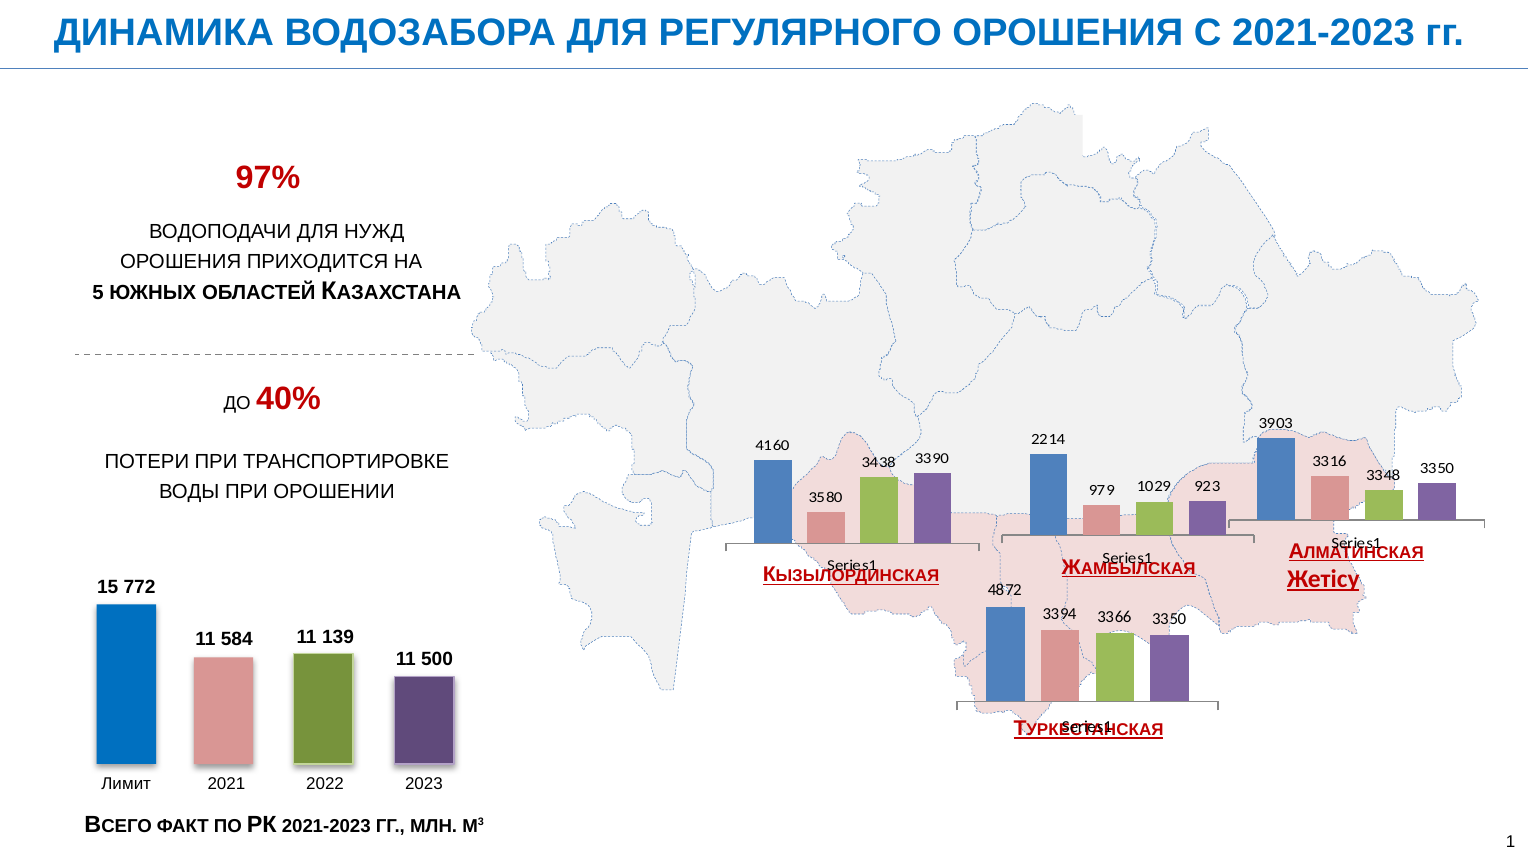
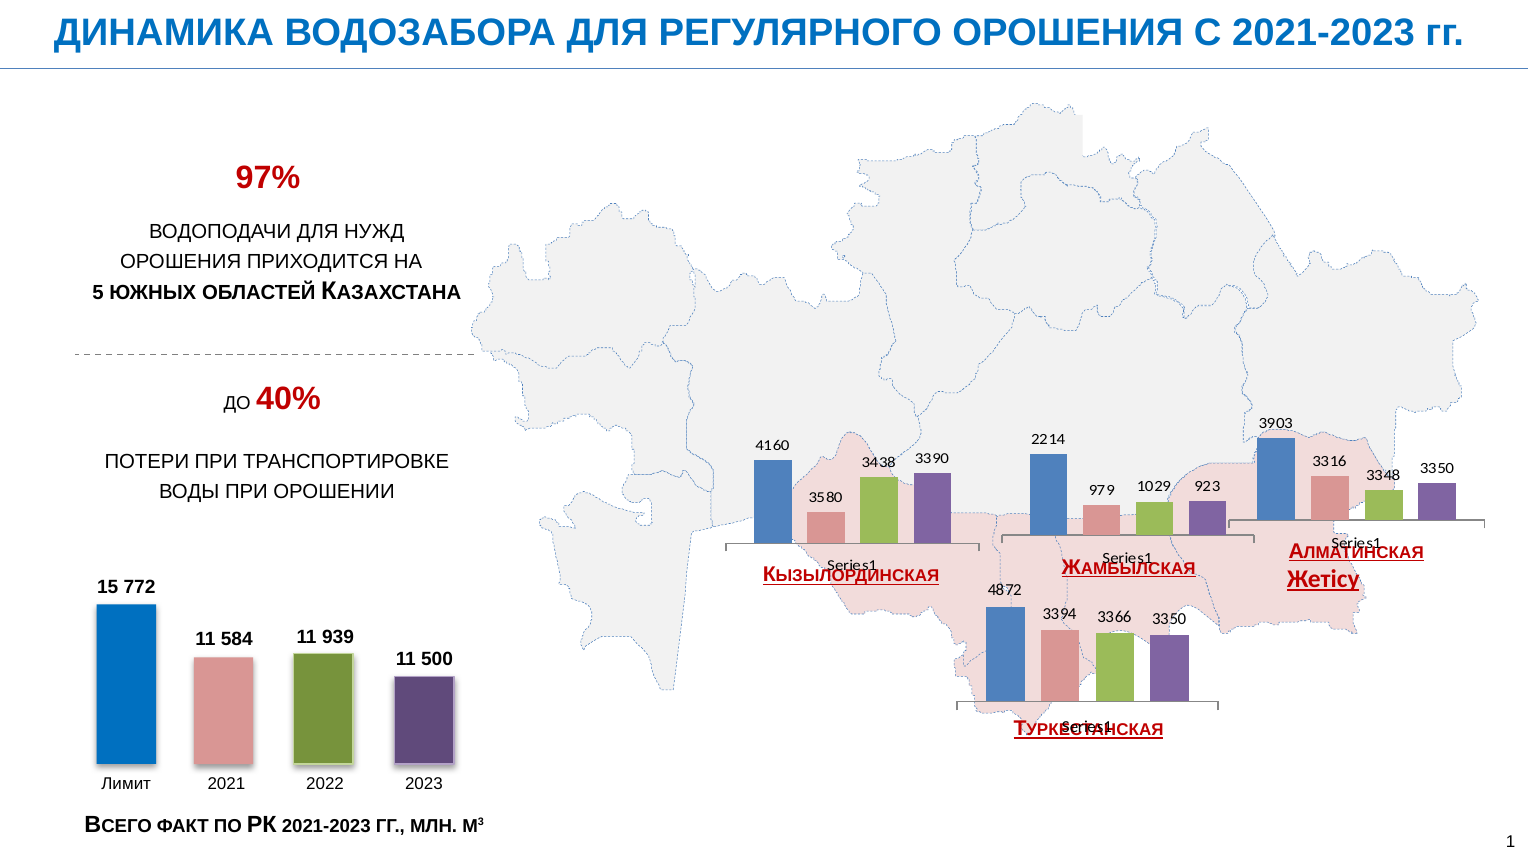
139: 139 -> 939
